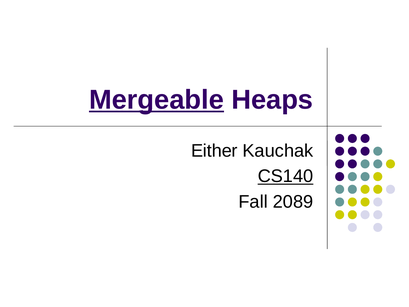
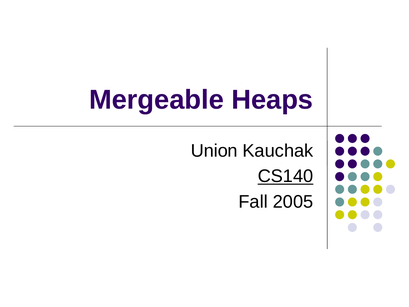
Mergeable underline: present -> none
Either: Either -> Union
2089: 2089 -> 2005
